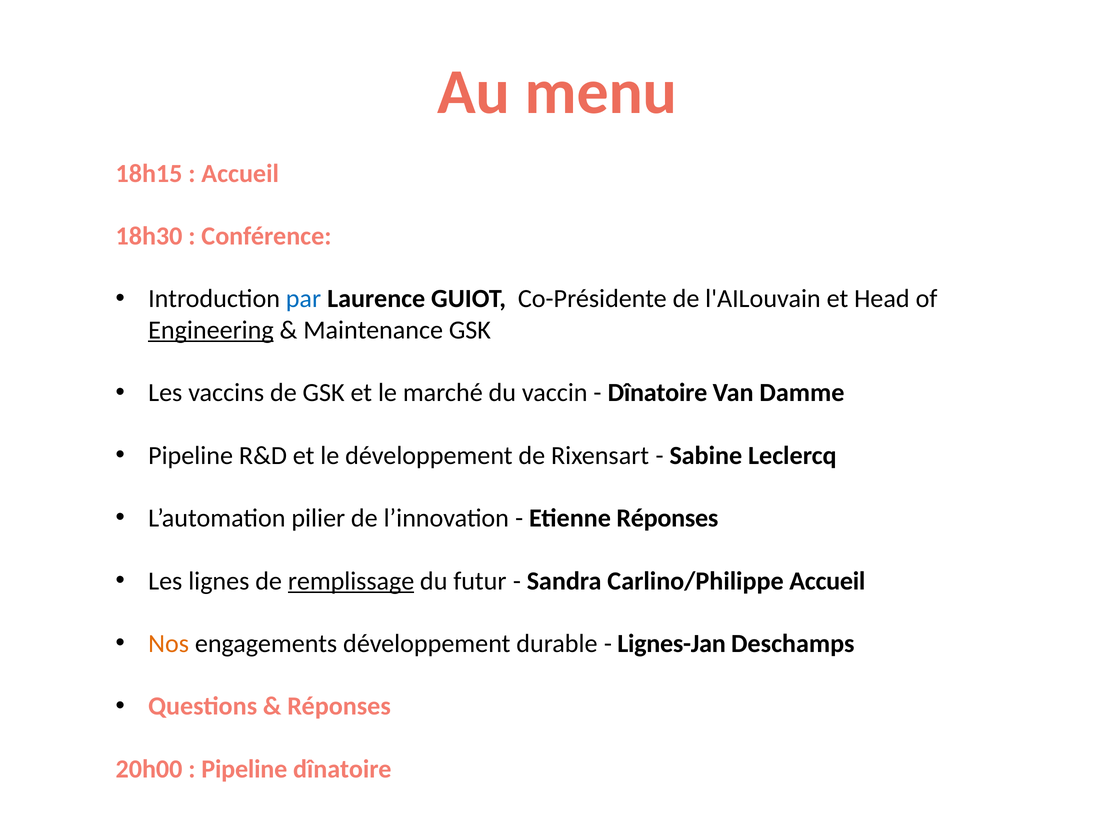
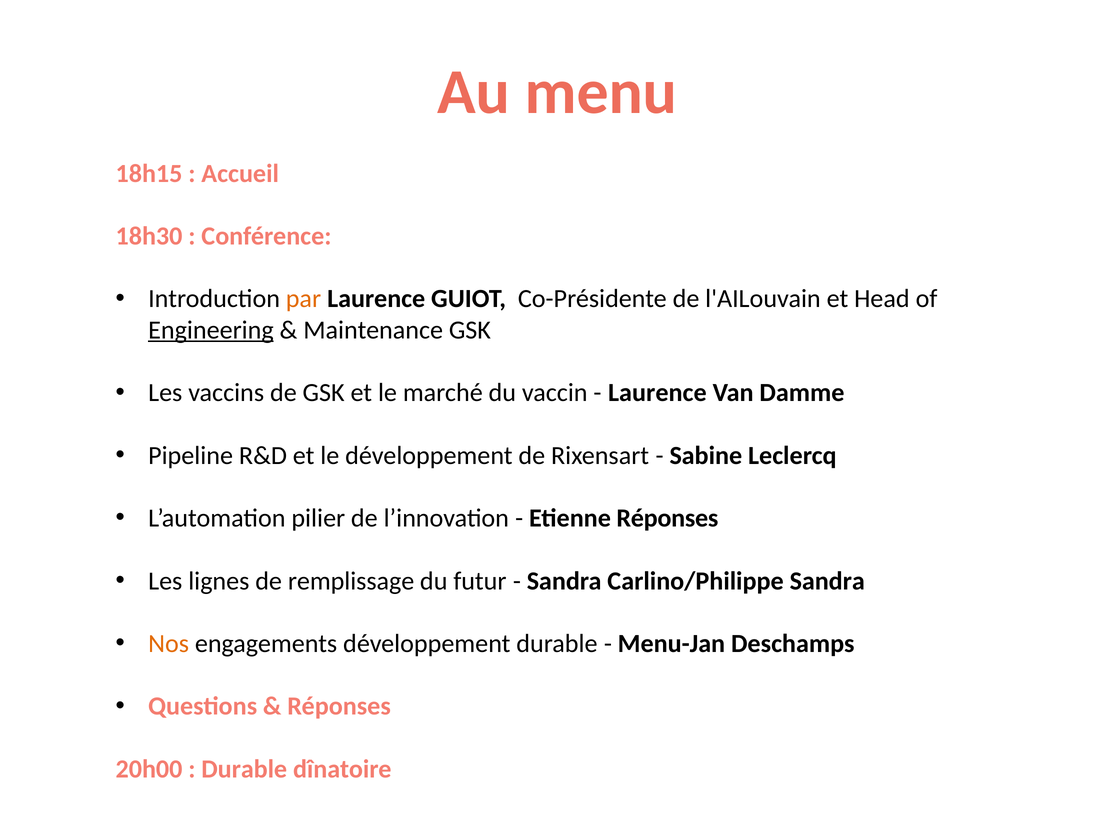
par colour: blue -> orange
Dînatoire at (658, 393): Dînatoire -> Laurence
remplissage underline: present -> none
Carlino/Philippe Accueil: Accueil -> Sandra
Lignes-Jan: Lignes-Jan -> Menu-Jan
Pipeline at (244, 769): Pipeline -> Durable
